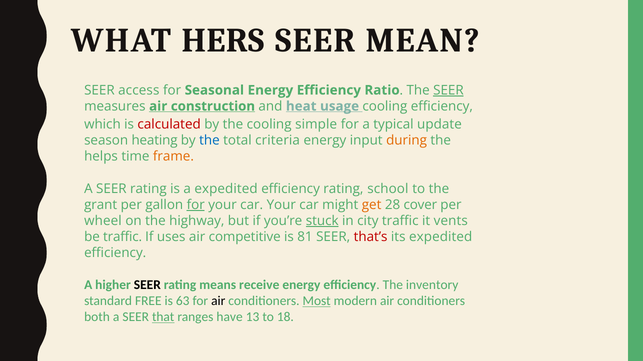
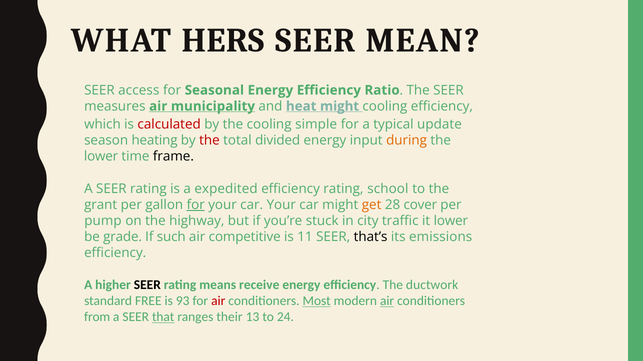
SEER at (448, 90) underline: present -> none
construction: construction -> municipality
heat usage: usage -> might
the at (209, 141) colour: blue -> red
criteria: criteria -> divided
helps at (101, 157): helps -> lower
frame colour: orange -> black
wheel: wheel -> pump
stuck underline: present -> none
it vents: vents -> lower
be traffic: traffic -> grade
uses: uses -> such
81: 81 -> 11
that’s colour: red -> black
its expedited: expedited -> emissions
inventory: inventory -> ductwork
63: 63 -> 93
air at (218, 302) colour: black -> red
air at (387, 302) underline: none -> present
both: both -> from
have: have -> their
18: 18 -> 24
